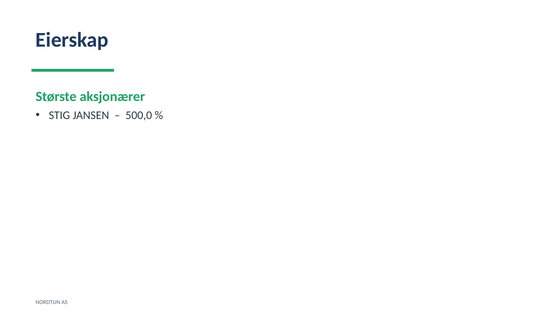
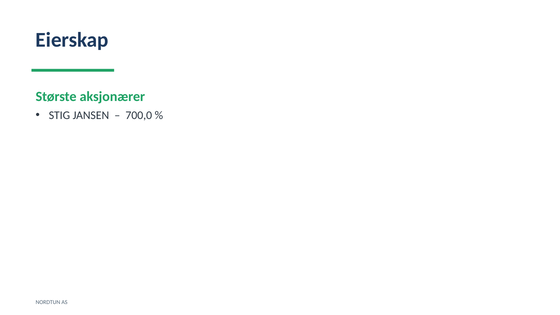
500,0: 500,0 -> 700,0
